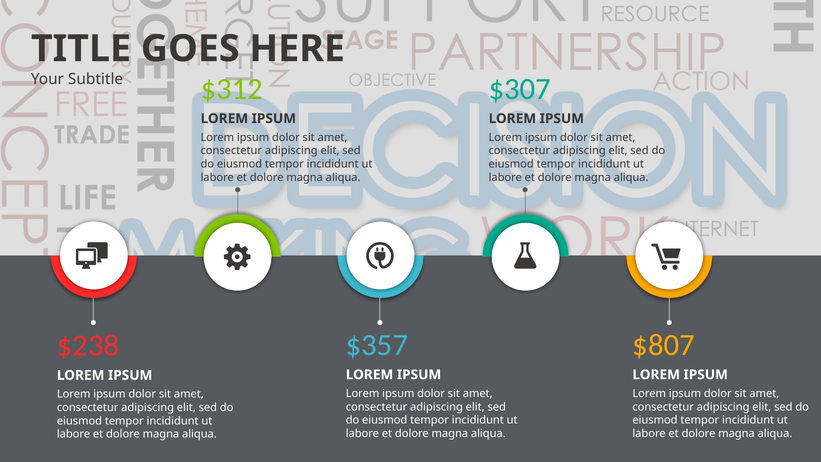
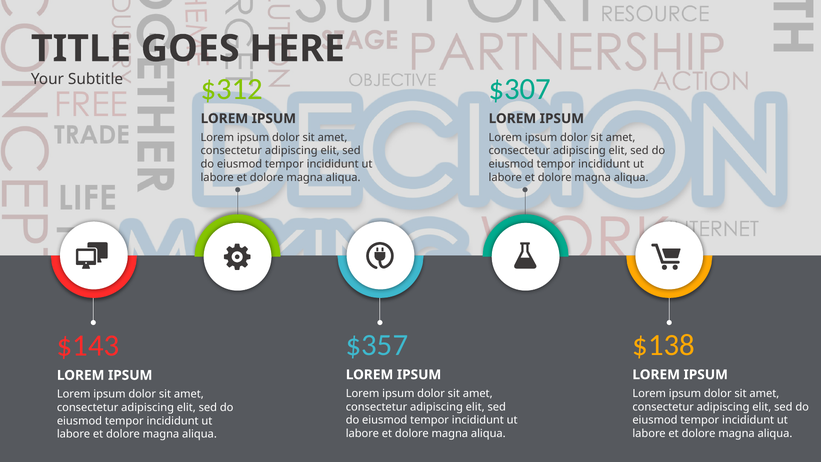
$807: $807 -> $138
$238: $238 -> $143
